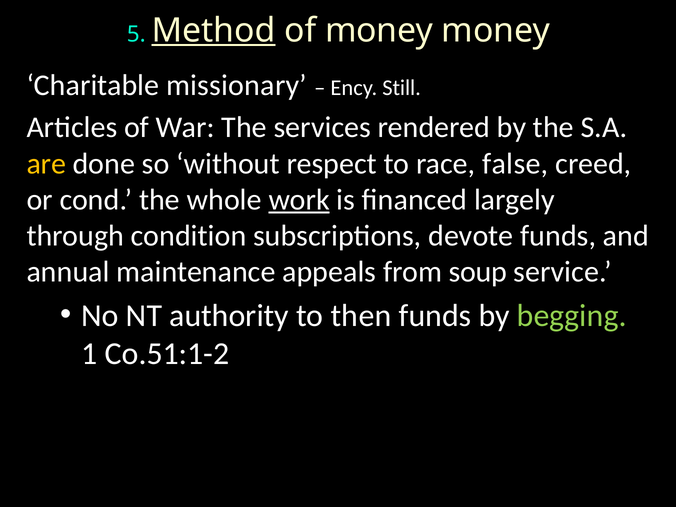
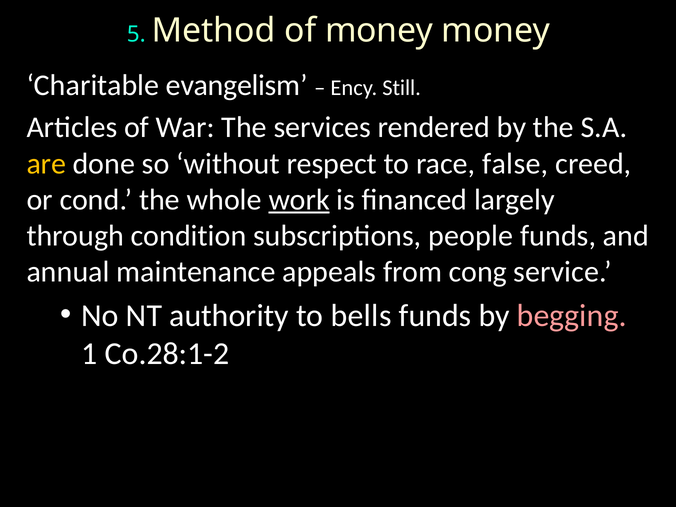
Method underline: present -> none
missionary: missionary -> evangelism
devote: devote -> people
soup: soup -> cong
then: then -> bells
begging colour: light green -> pink
Co.51:1-2: Co.51:1-2 -> Co.28:1-2
